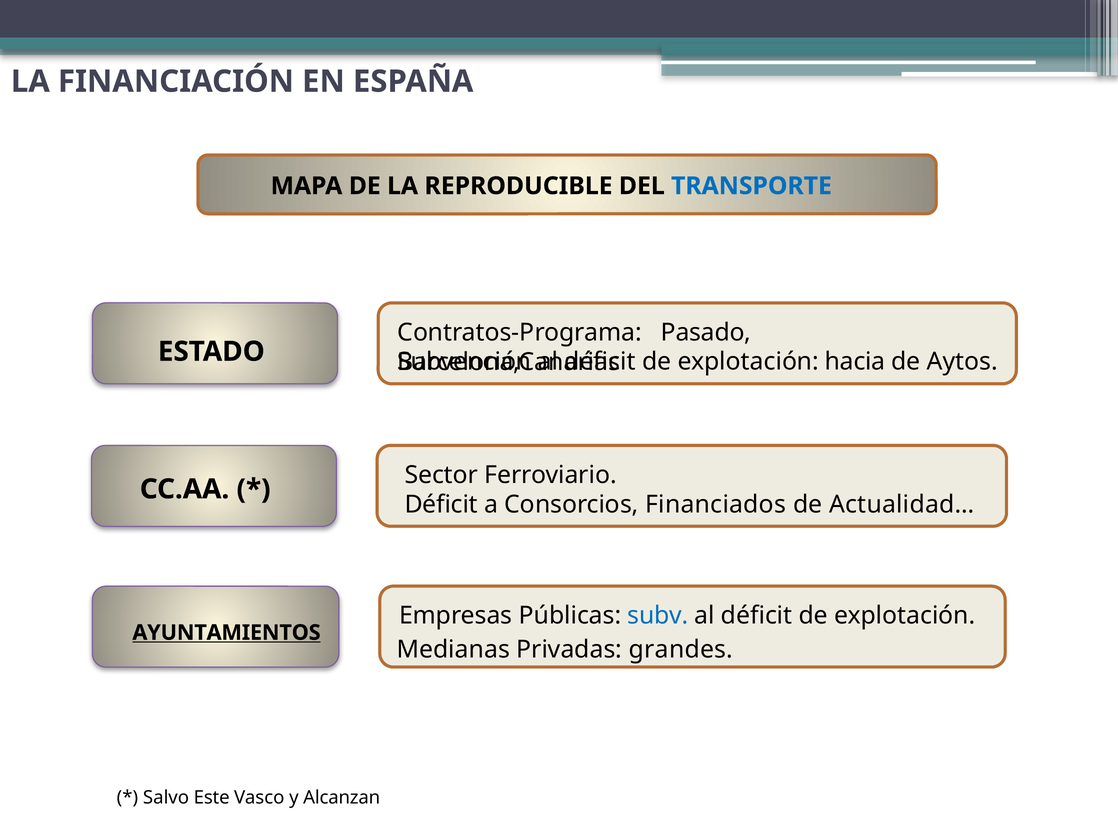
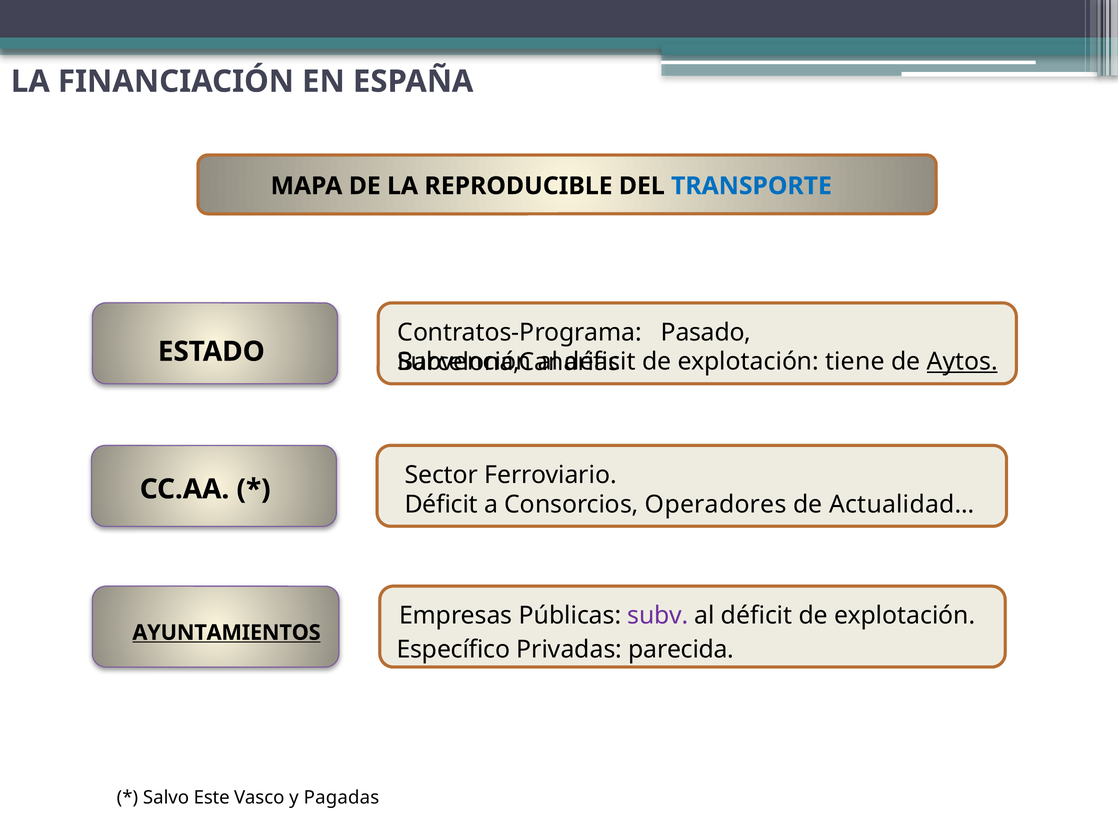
hacia: hacia -> tiene
Aytos underline: none -> present
Financiados: Financiados -> Operadores
subv colour: blue -> purple
Medianas: Medianas -> Específico
grandes: grandes -> parecida
Alcanzan: Alcanzan -> Pagadas
